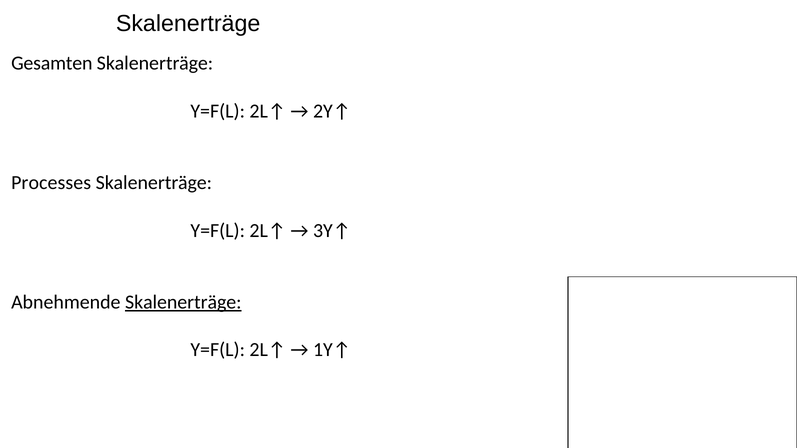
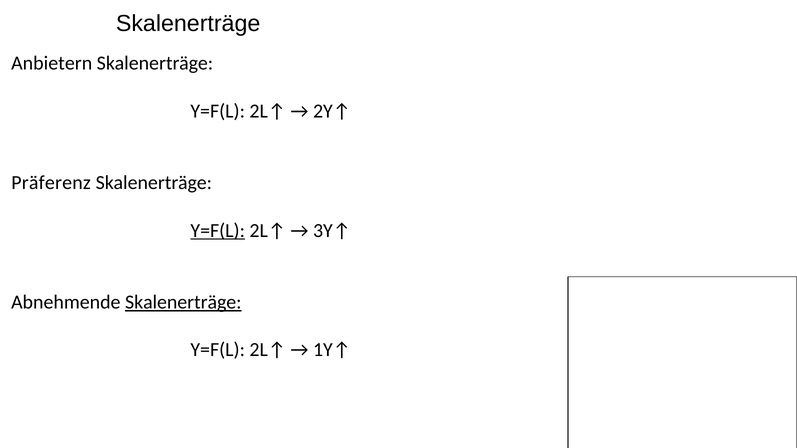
Gesamten: Gesamten -> Anbietern
Processes: Processes -> Präferenz
Y=F(L at (218, 231) underline: none -> present
